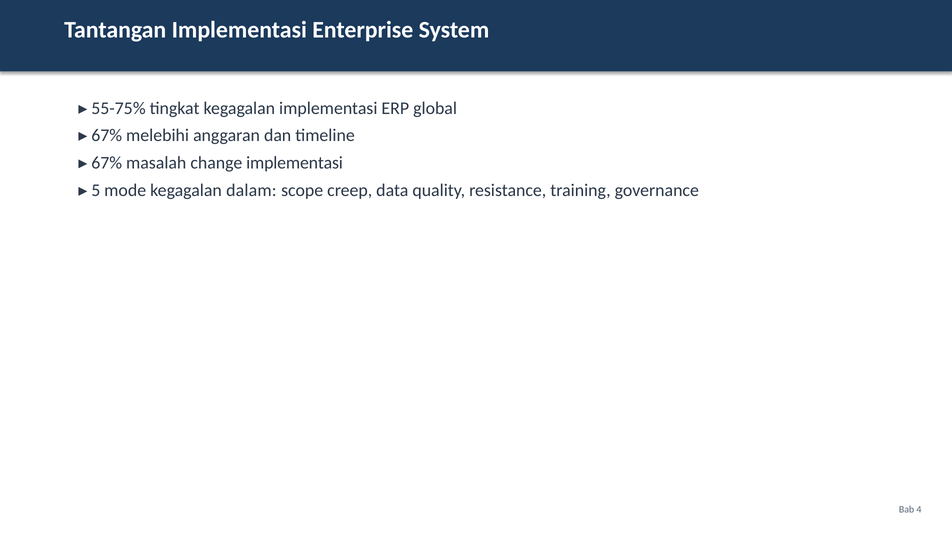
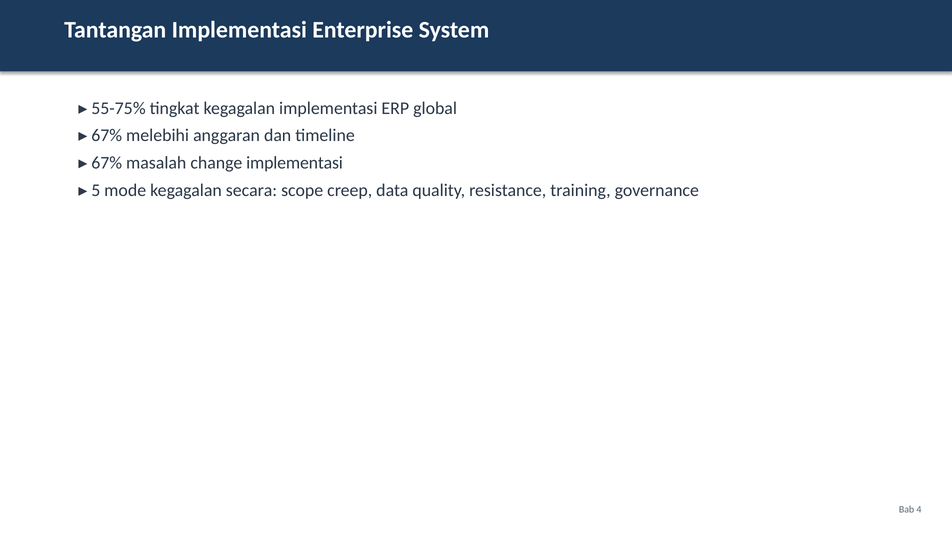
dalam: dalam -> secara
